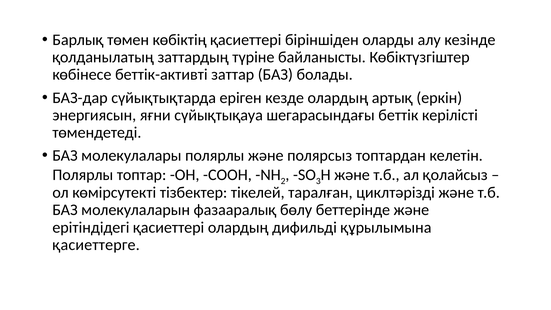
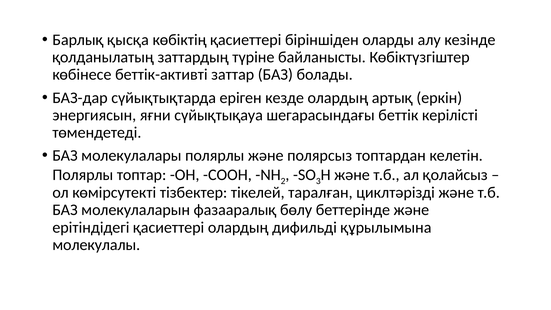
төмен: төмен -> қысқа
қасиеттерге: қасиеттерге -> молекулалы
